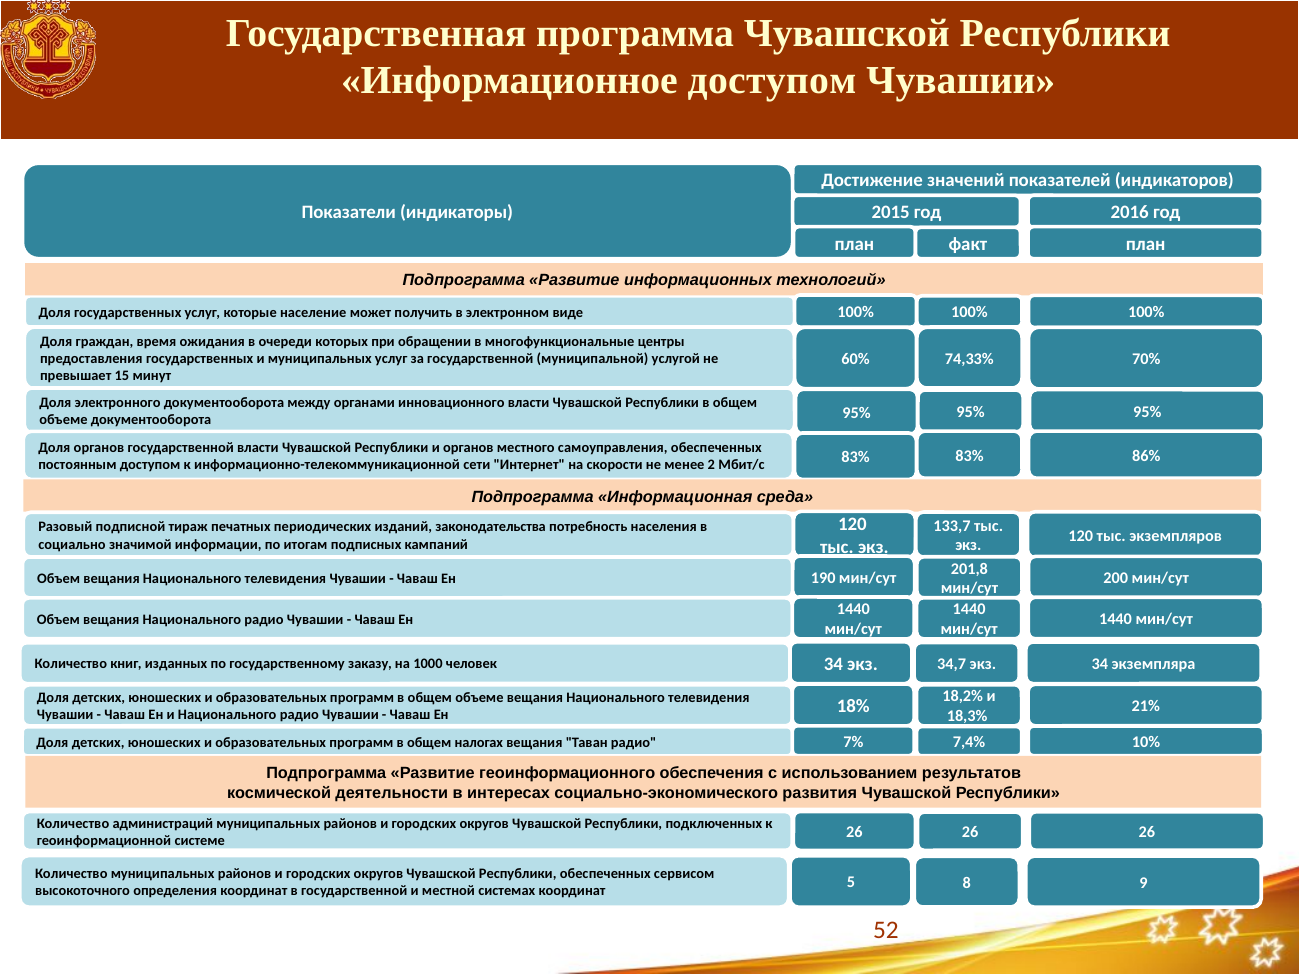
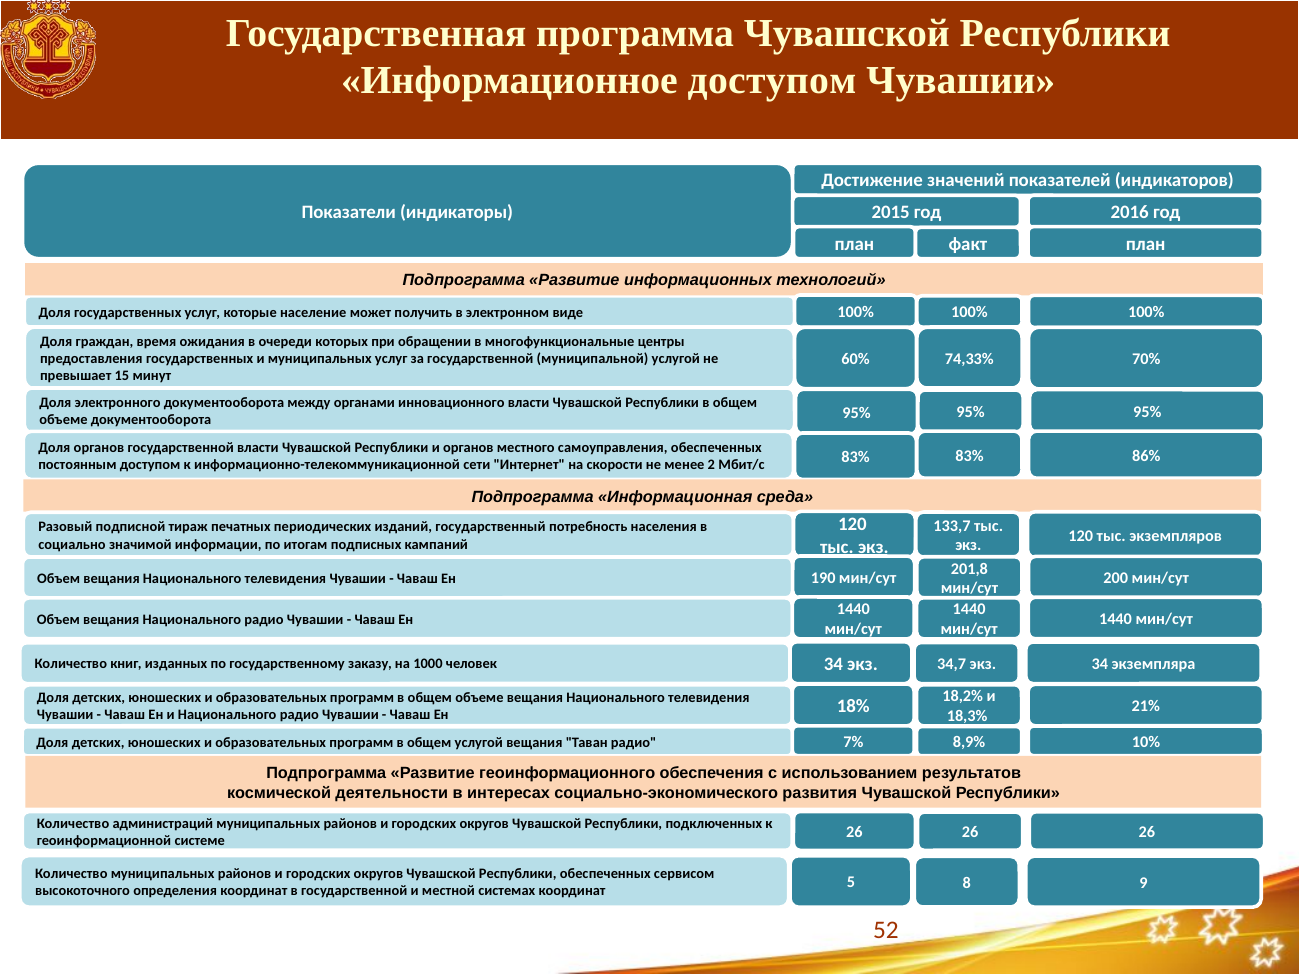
законодательства: законодательства -> государственный
общем налогах: налогах -> услугой
7,4%: 7,4% -> 8,9%
